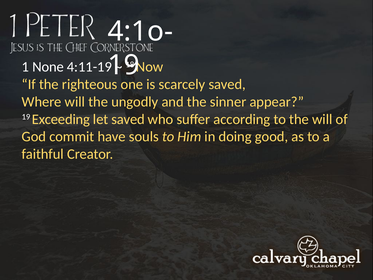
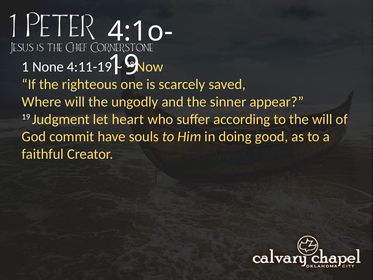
Exceeding: Exceeding -> Judgment
let saved: saved -> heart
